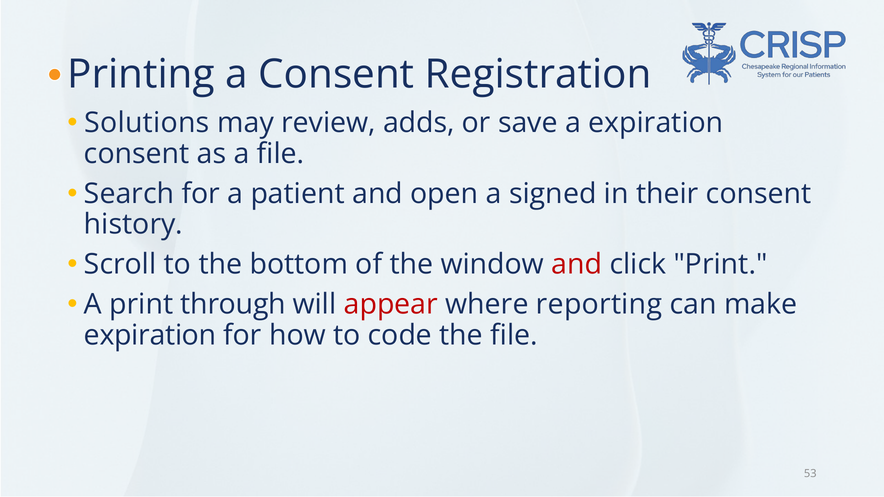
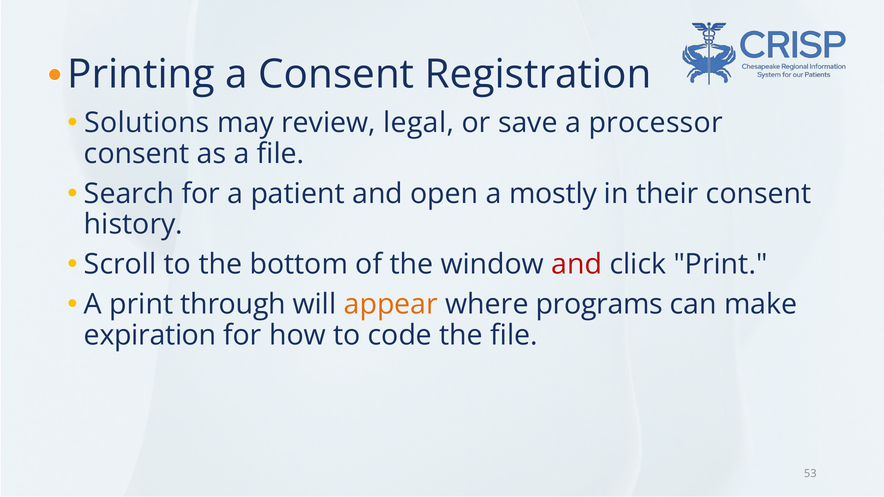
adds: adds -> legal
a expiration: expiration -> processor
signed: signed -> mostly
appear colour: red -> orange
reporting: reporting -> programs
